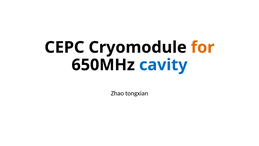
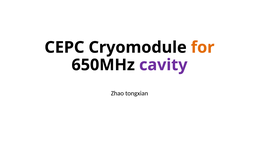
cavity colour: blue -> purple
